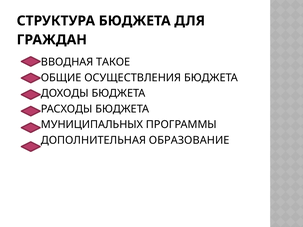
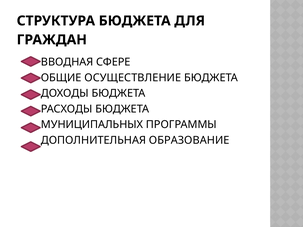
ТАКОЕ: ТАКОЕ -> СФЕРЕ
ОСУЩЕСТВЛЕНИЯ: ОСУЩЕСТВЛЕНИЯ -> ОСУЩЕСТВЛЕНИЕ
